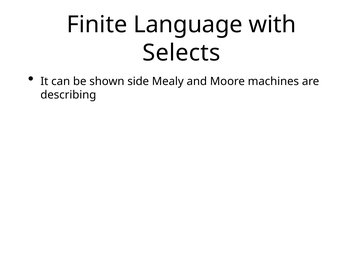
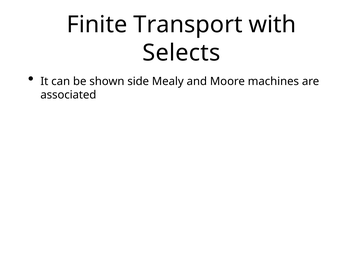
Language: Language -> Transport
describing: describing -> associated
